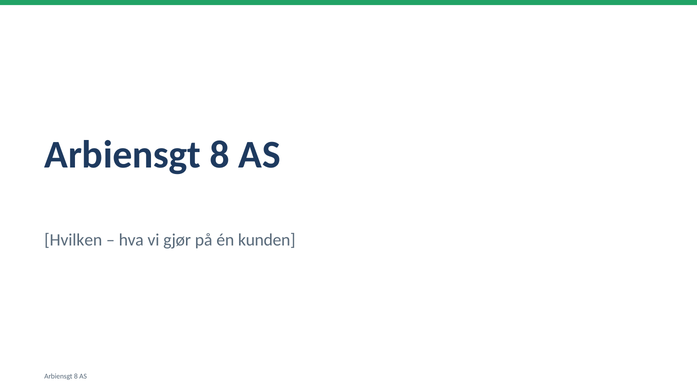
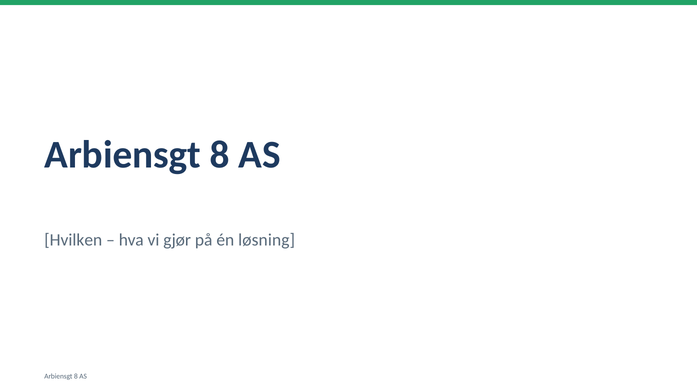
kunden: kunden -> løsning
